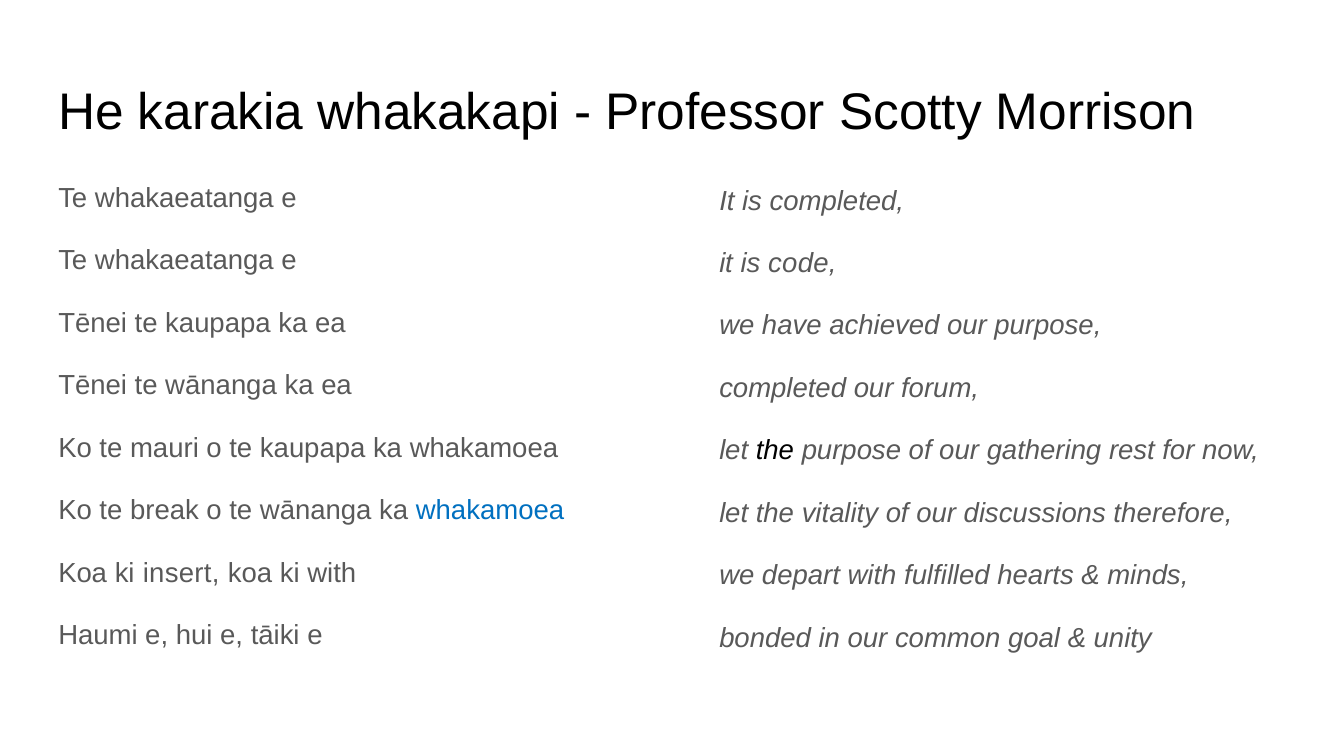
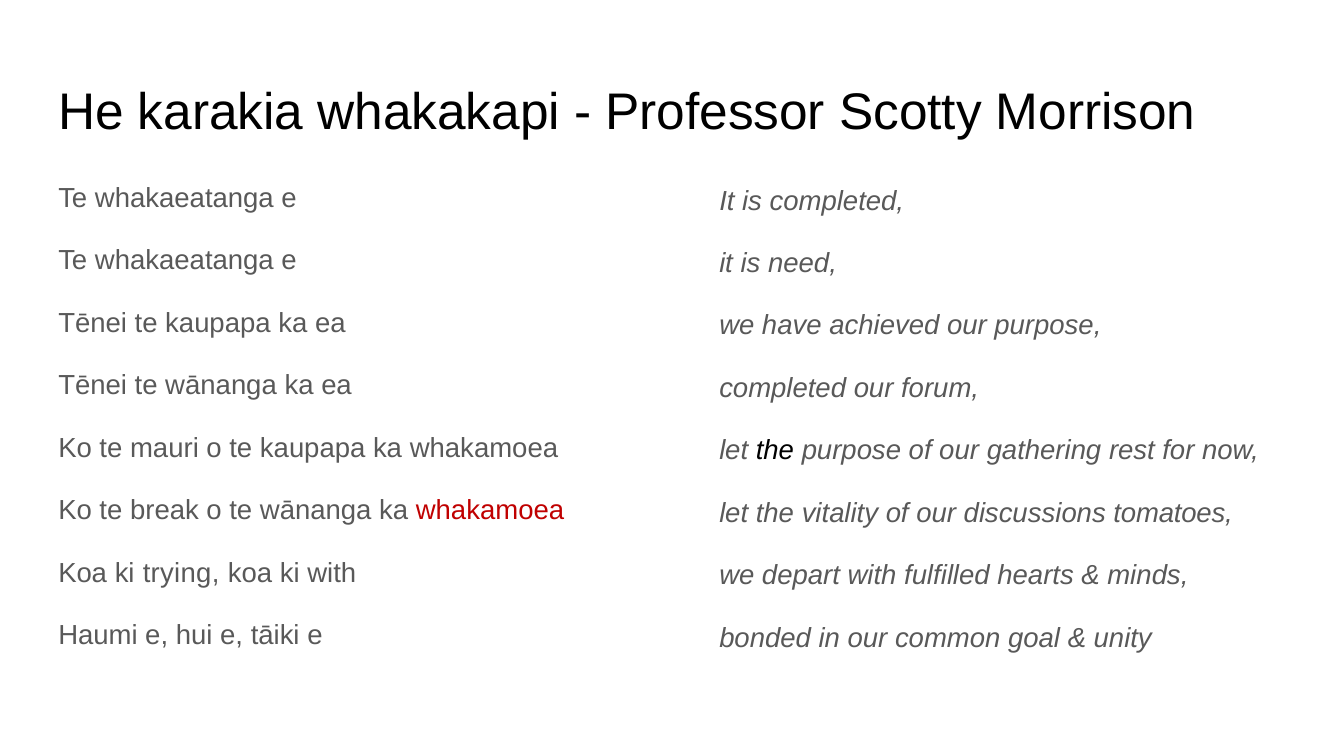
code: code -> need
whakamoea at (490, 510) colour: blue -> red
therefore: therefore -> tomatoes
insert: insert -> trying
